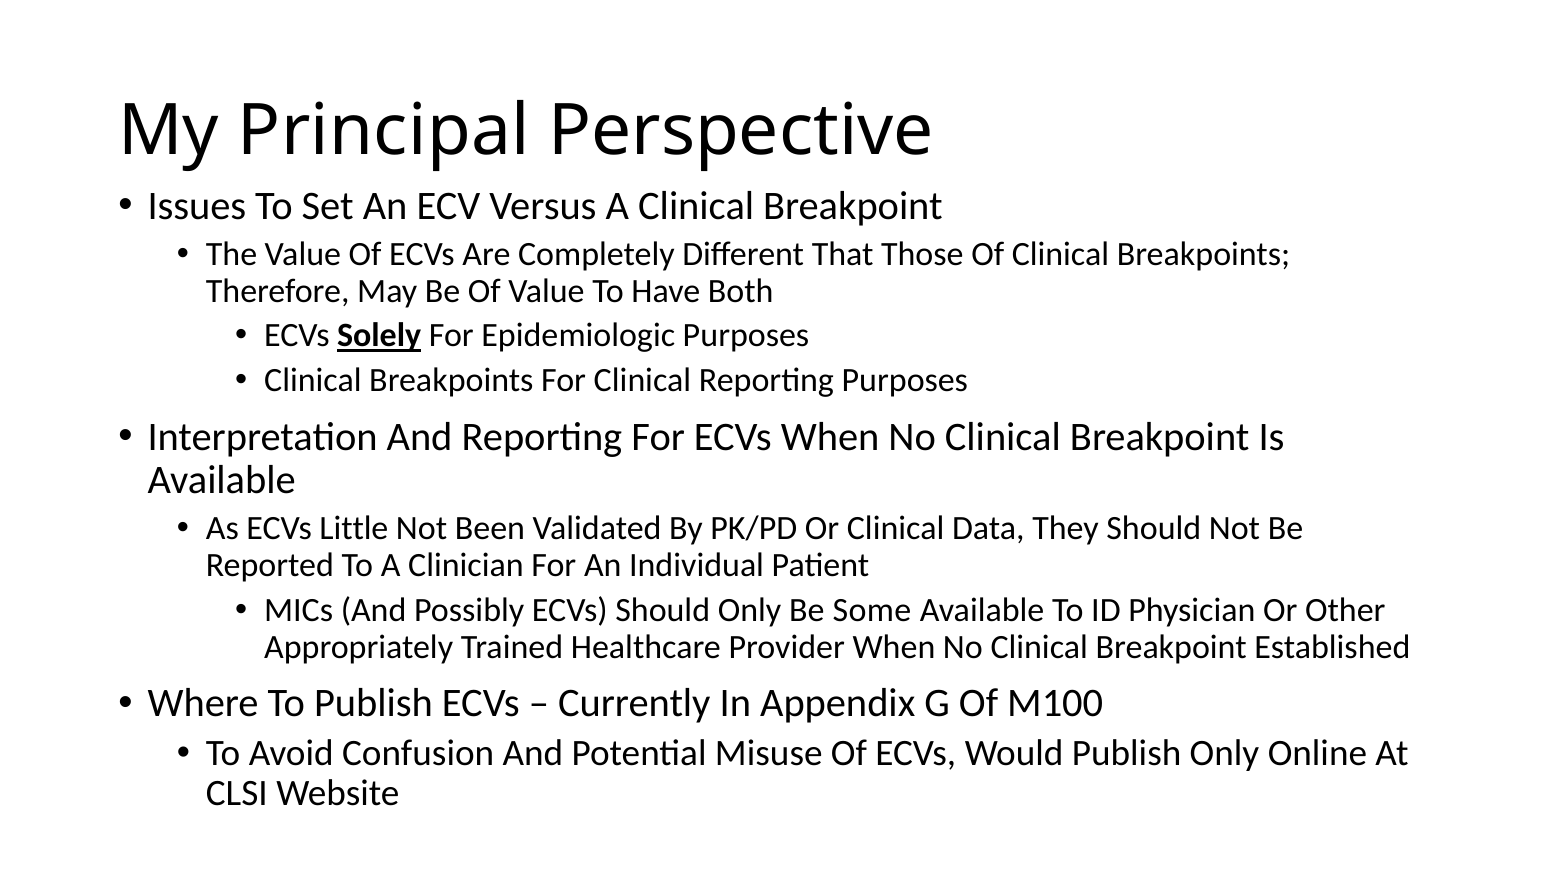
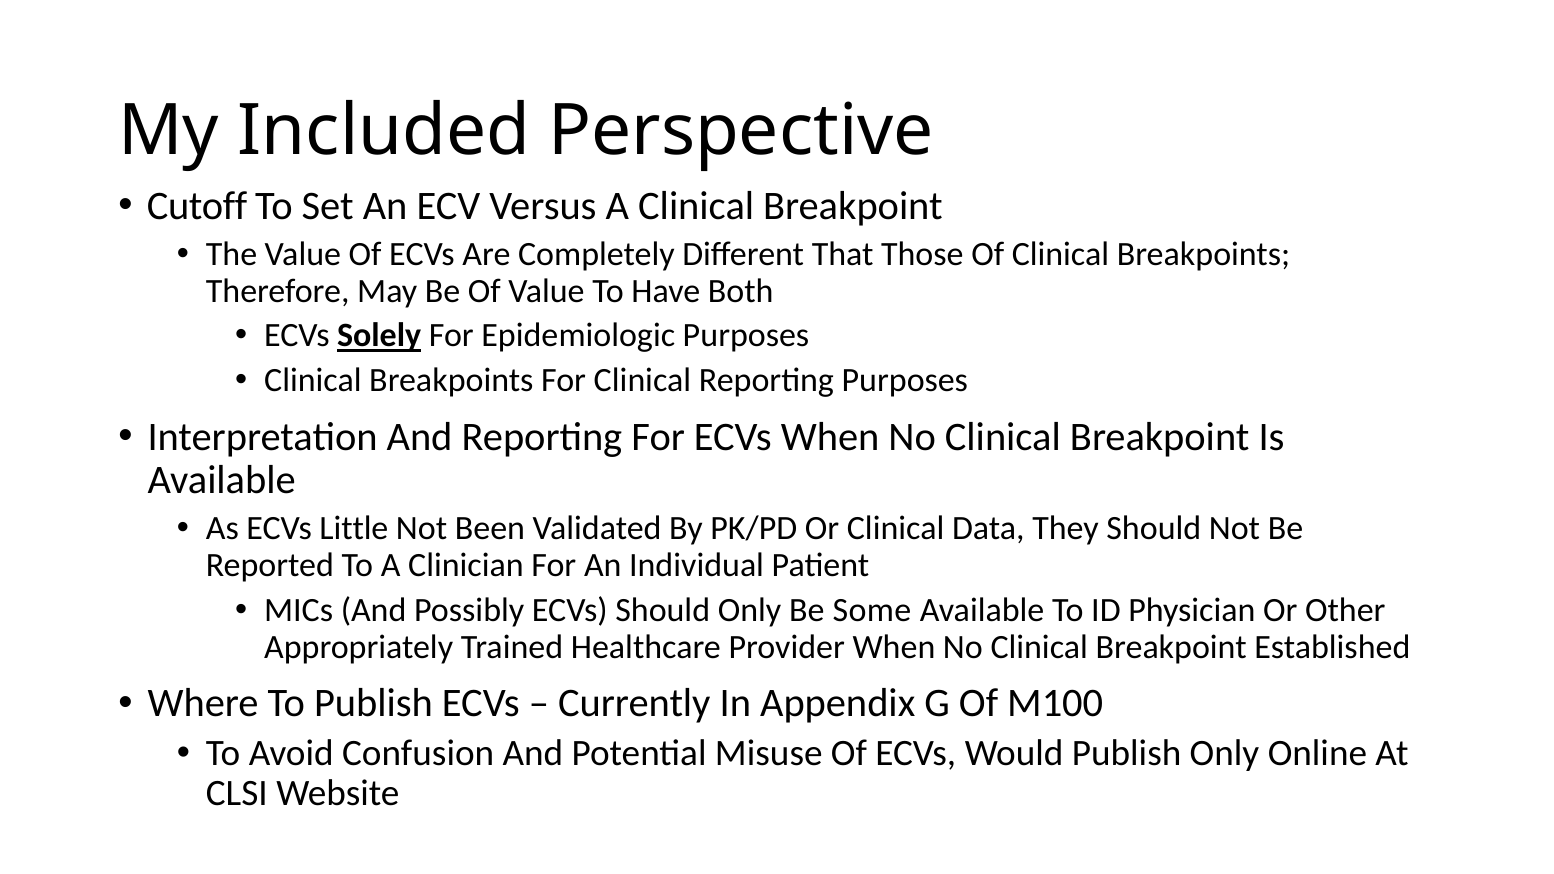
Principal: Principal -> Included
Issues: Issues -> Cutoff
